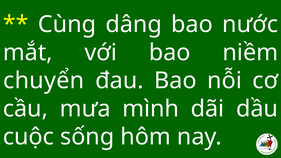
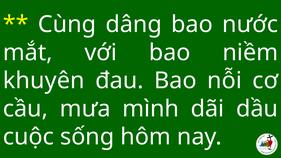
chuyển: chuyển -> khuyên
